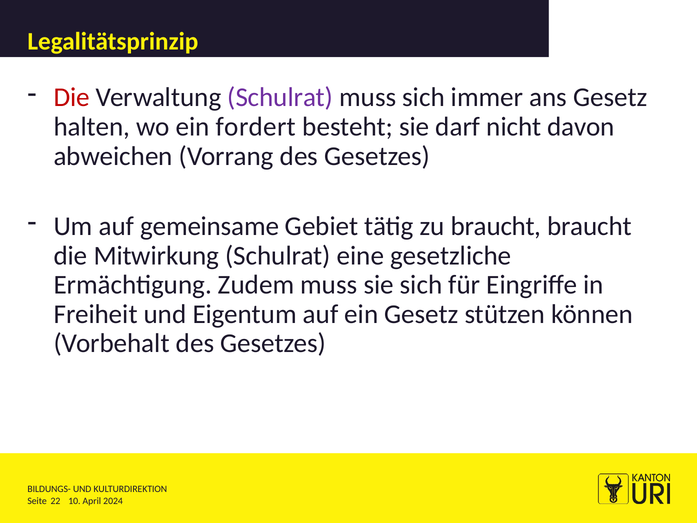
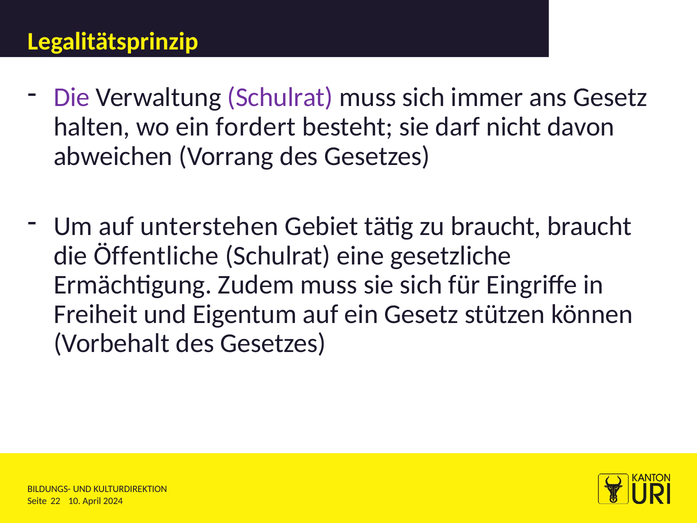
Die at (72, 97) colour: red -> purple
gemeinsame: gemeinsame -> unterstehen
Mitwirkung: Mitwirkung -> Öffentliche
